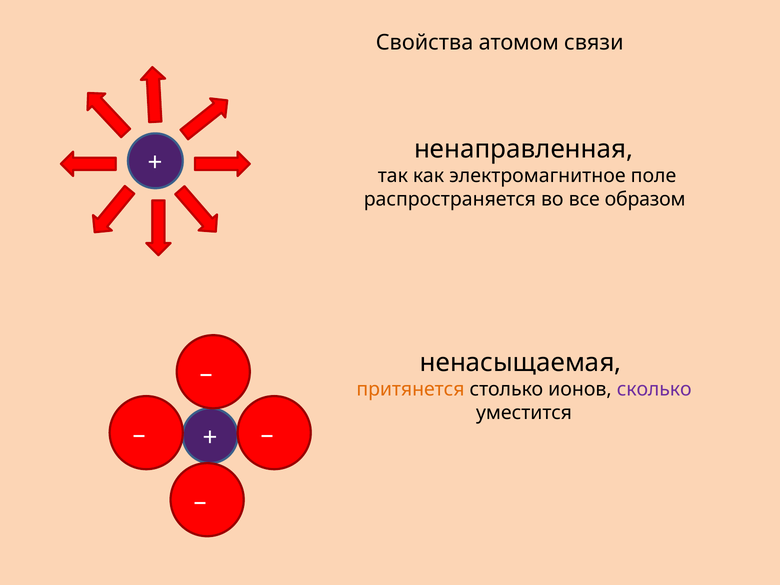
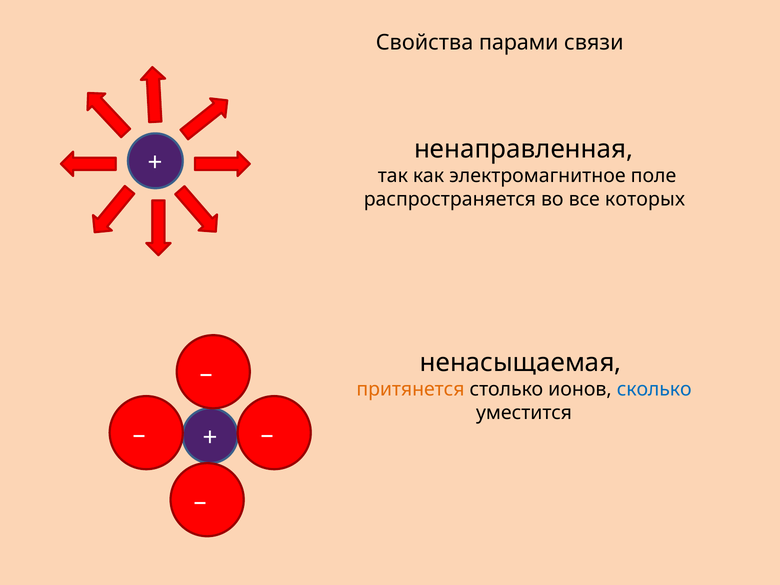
атомом: атомом -> парами
образом: образом -> которых
сколько colour: purple -> blue
